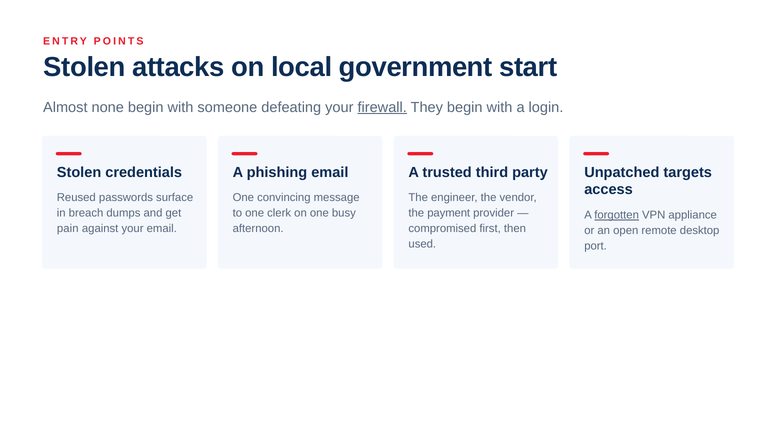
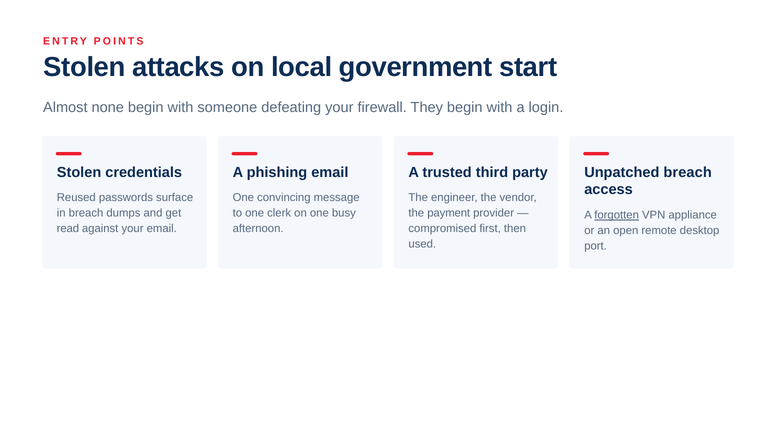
firewall underline: present -> none
Unpatched targets: targets -> breach
pain: pain -> read
